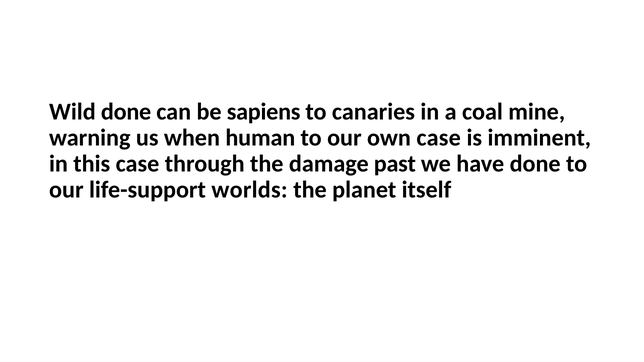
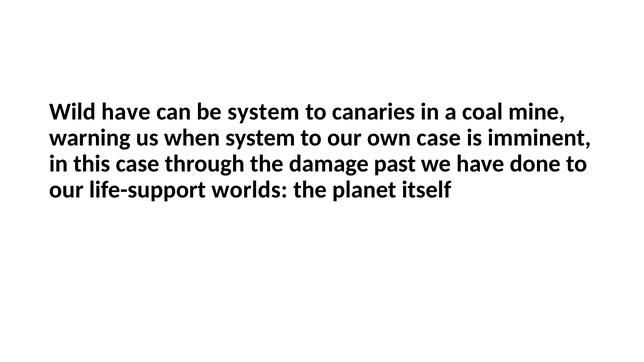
Wild done: done -> have
be sapiens: sapiens -> system
when human: human -> system
